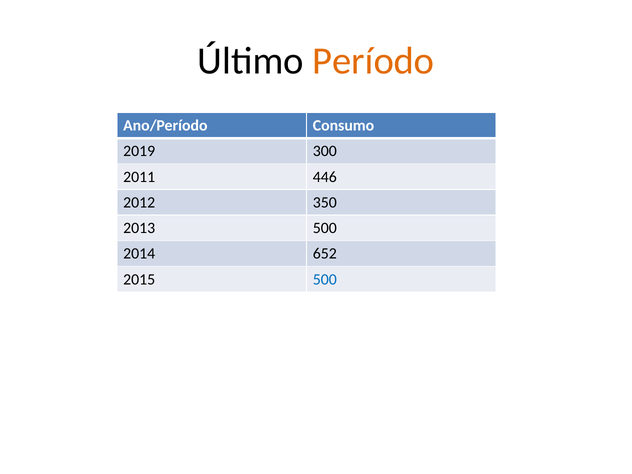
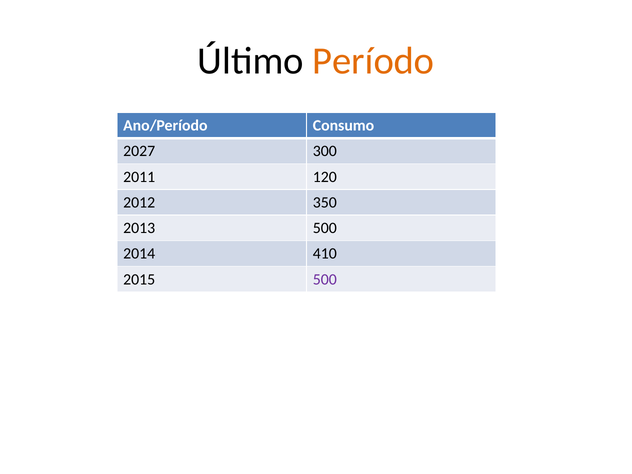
2019: 2019 -> 2027
446: 446 -> 120
652: 652 -> 410
500 at (325, 279) colour: blue -> purple
